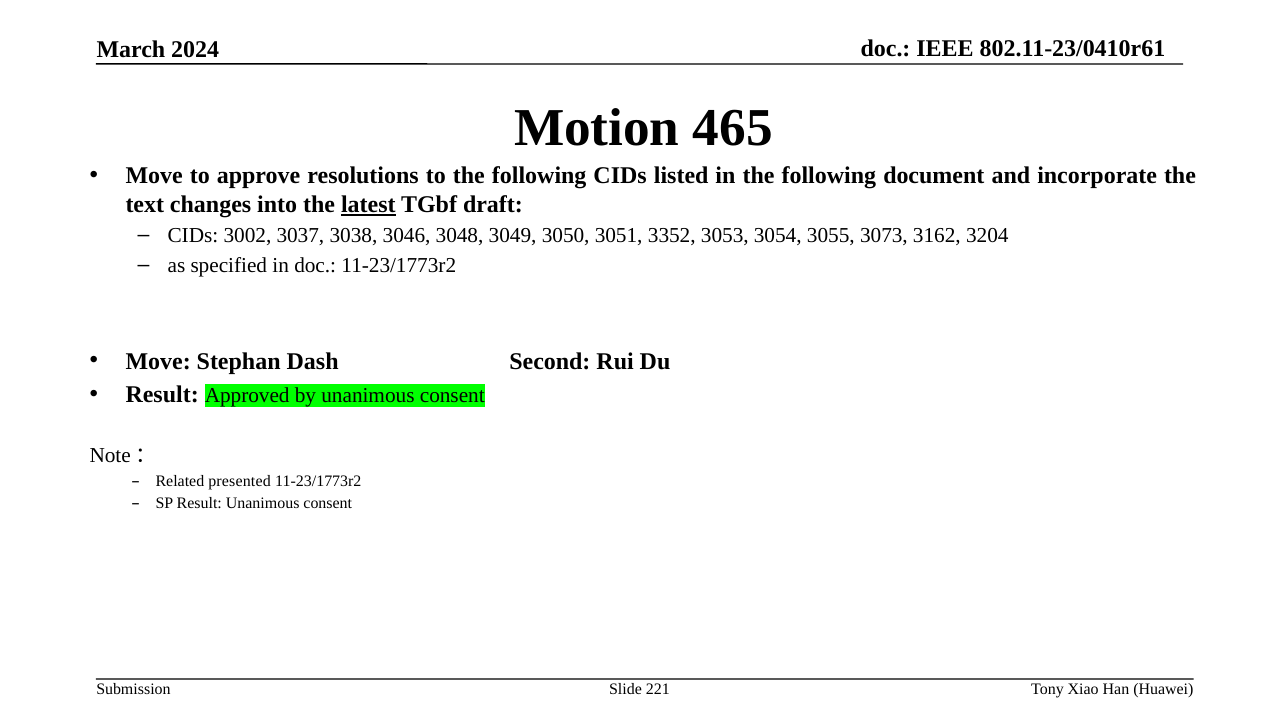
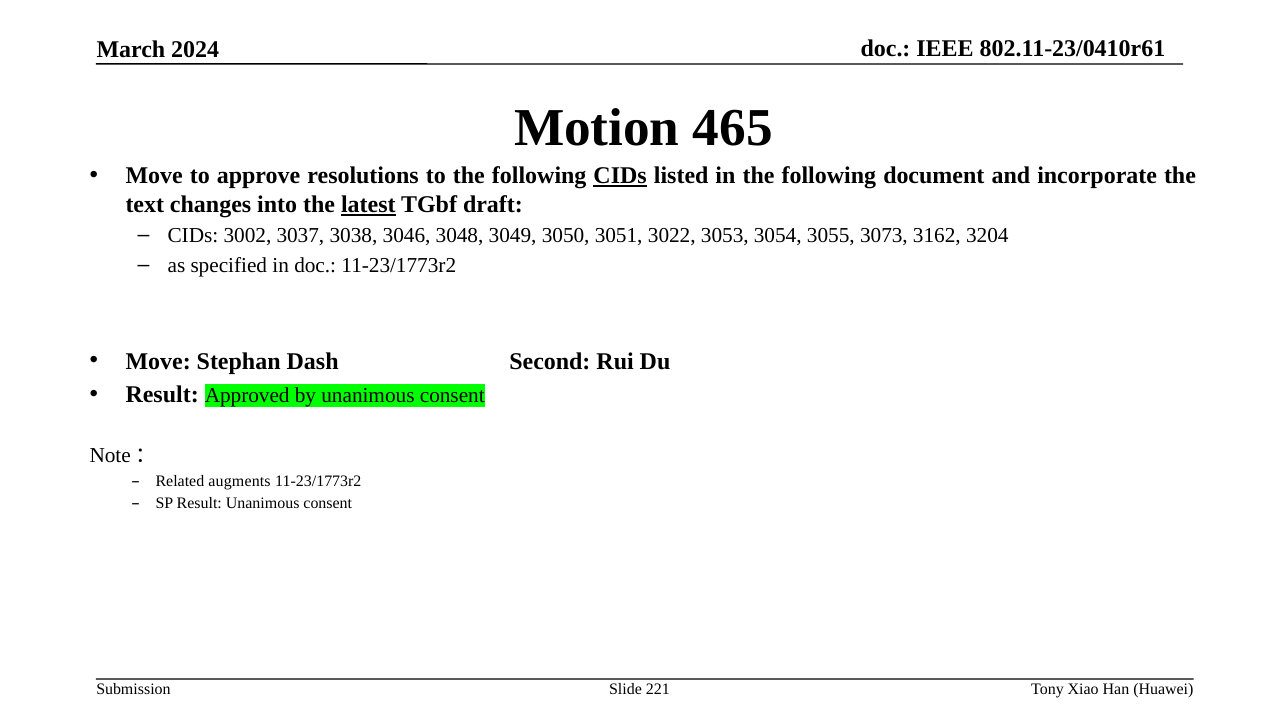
CIDs at (620, 176) underline: none -> present
3352: 3352 -> 3022
presented: presented -> augments
